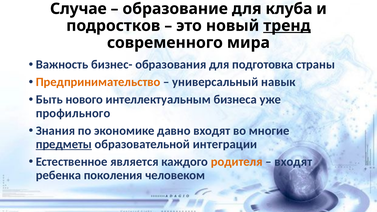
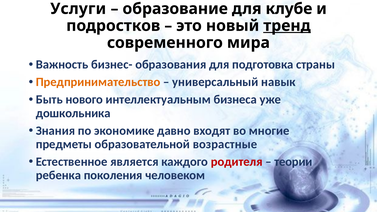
Случае: Случае -> Услуги
клуба: клуба -> клубе
профильного: профильного -> дошкольника
предметы underline: present -> none
интеграции: интеграции -> возрастные
родителя colour: orange -> red
входят at (293, 162): входят -> теории
